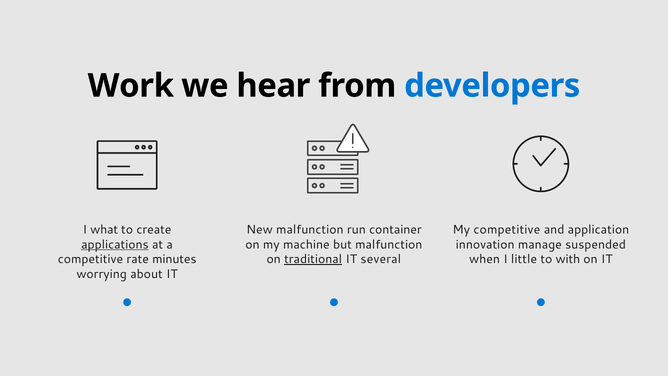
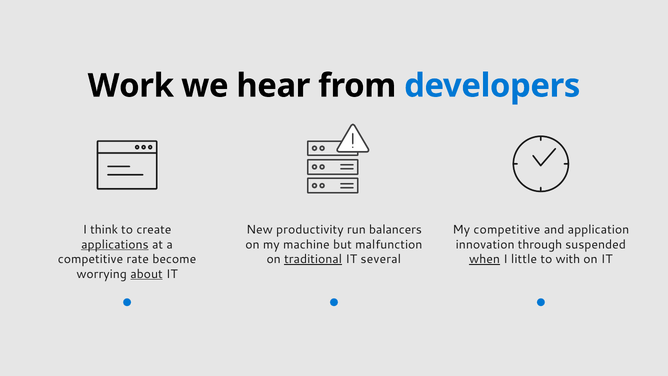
what: what -> think
New malfunction: malfunction -> productivity
container: container -> balancers
manage: manage -> through
minutes: minutes -> become
when underline: none -> present
about underline: none -> present
